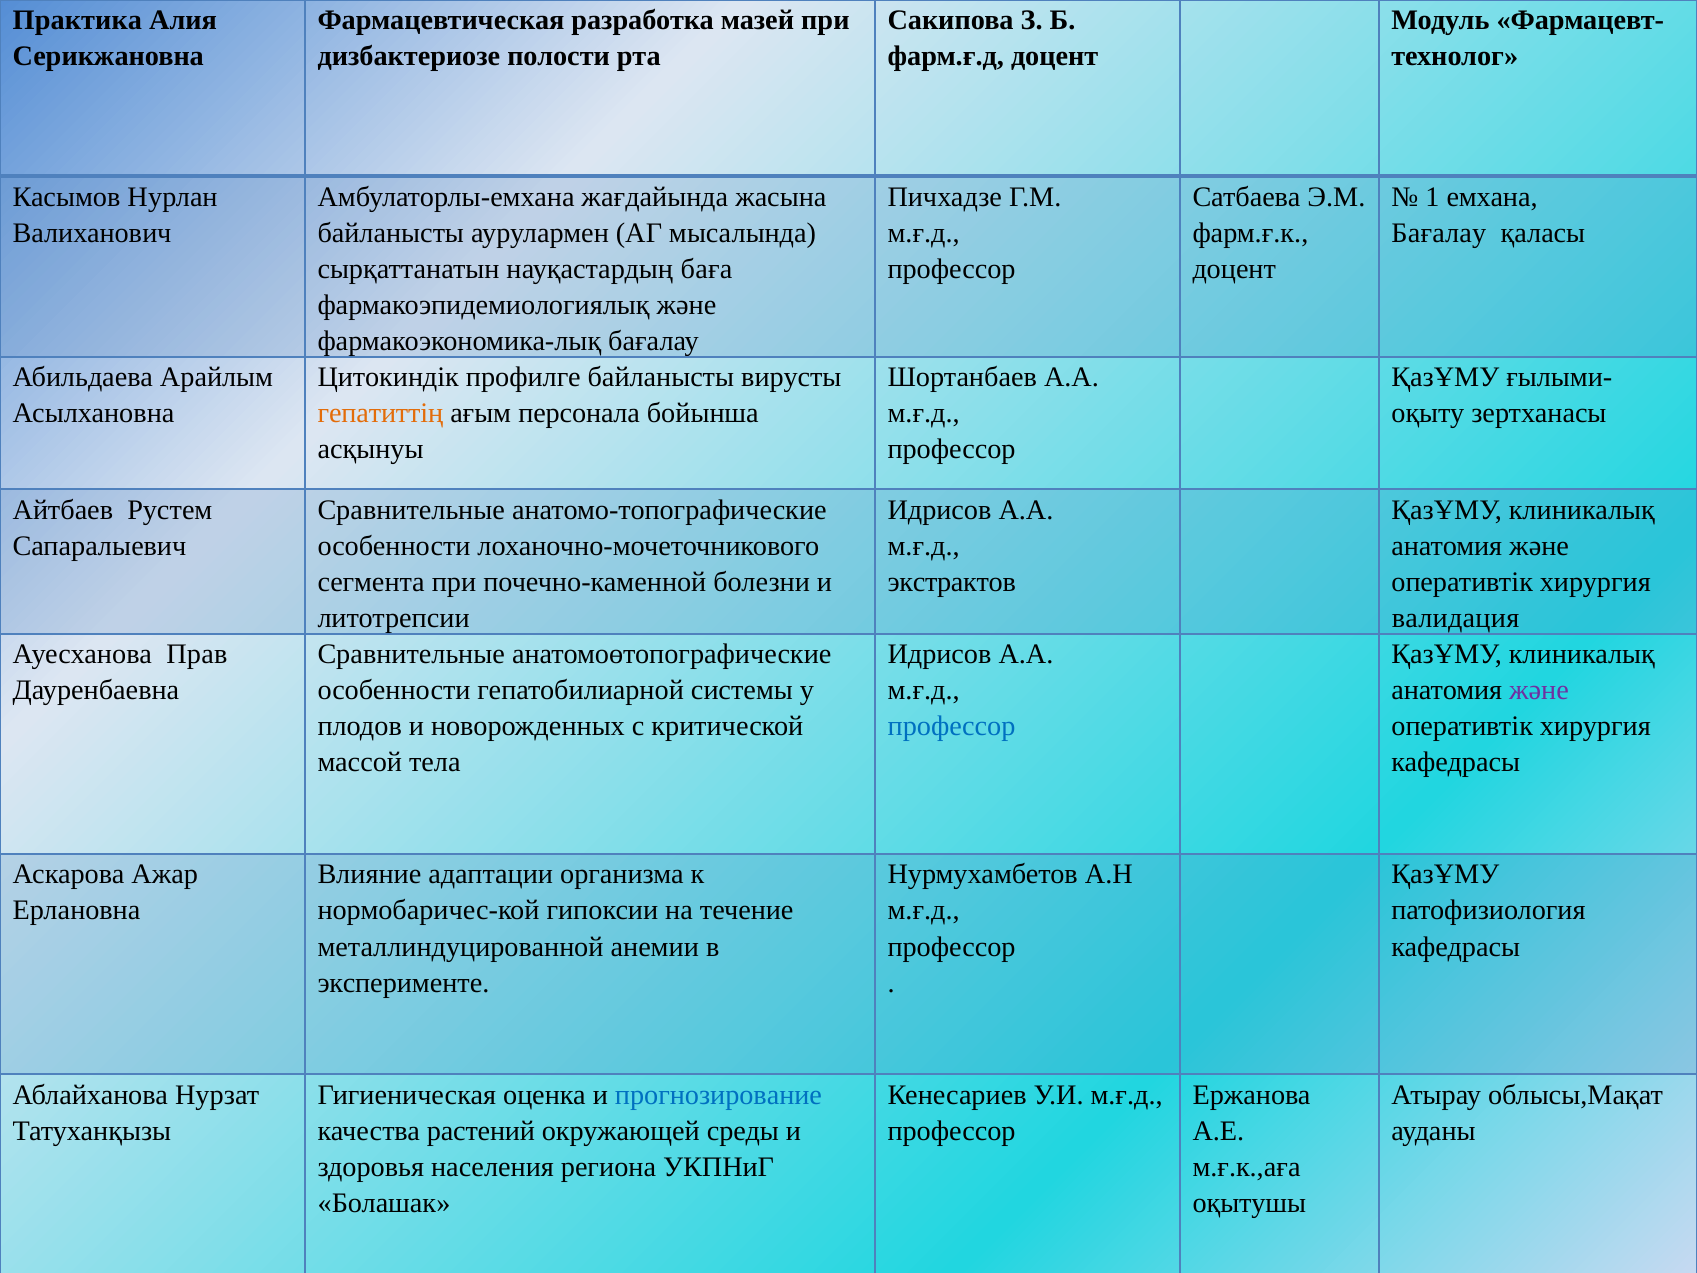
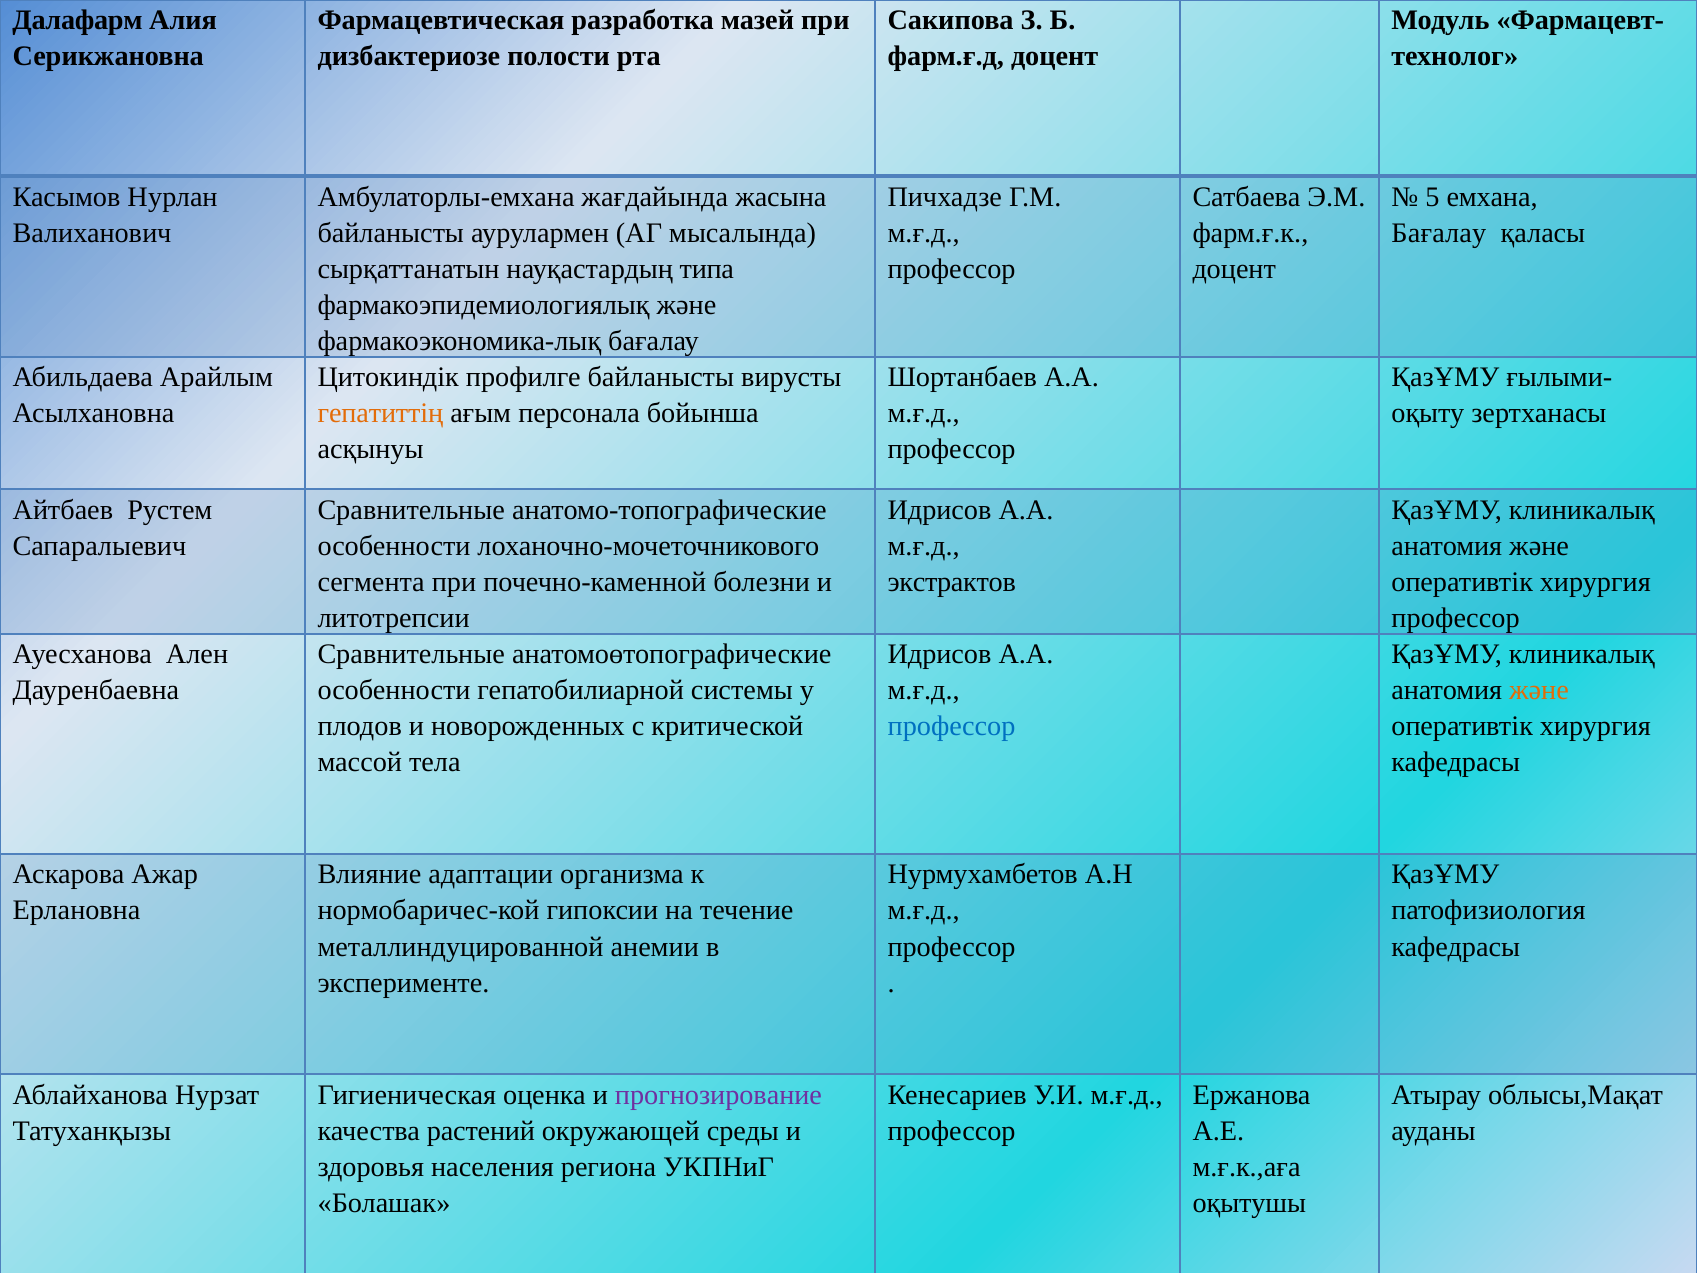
Практика: Практика -> Далафарм
1: 1 -> 5
баға: баға -> типа
валидация at (1456, 618): валидация -> профессор
Прав: Прав -> Ален
және at (1539, 690) colour: purple -> orange
прогнозирование colour: blue -> purple
